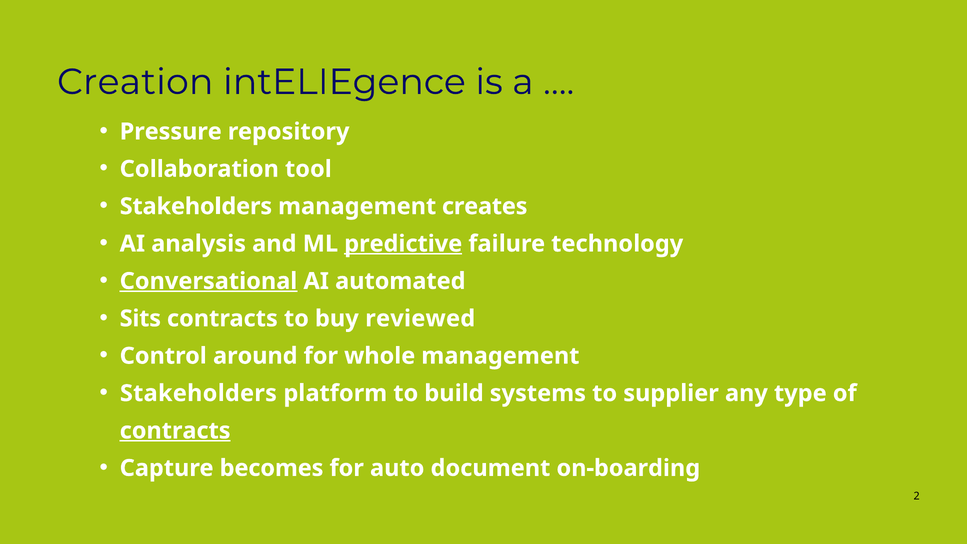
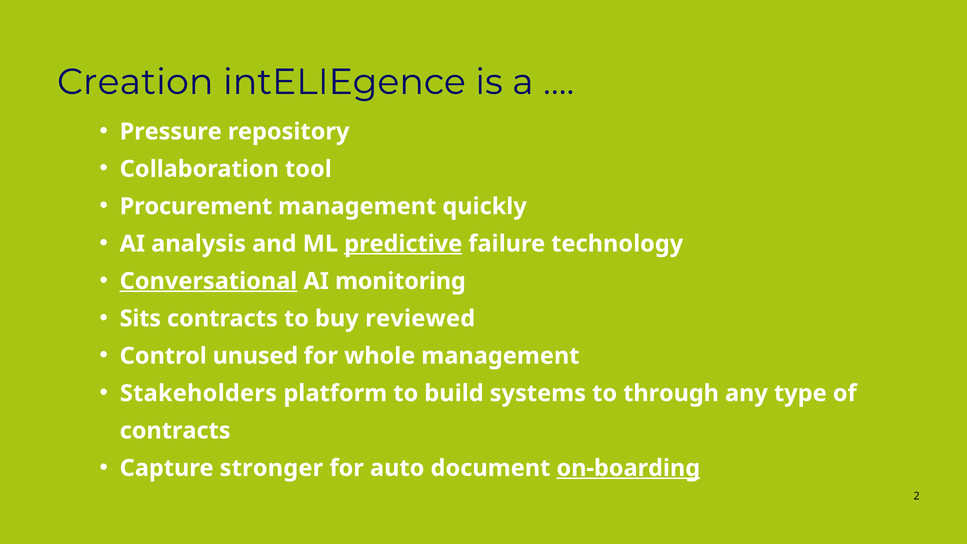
Stakeholders at (196, 206): Stakeholders -> Procurement
creates: creates -> quickly
automated: automated -> monitoring
around: around -> unused
supplier: supplier -> through
contracts at (175, 431) underline: present -> none
becomes: becomes -> stronger
on-boarding underline: none -> present
